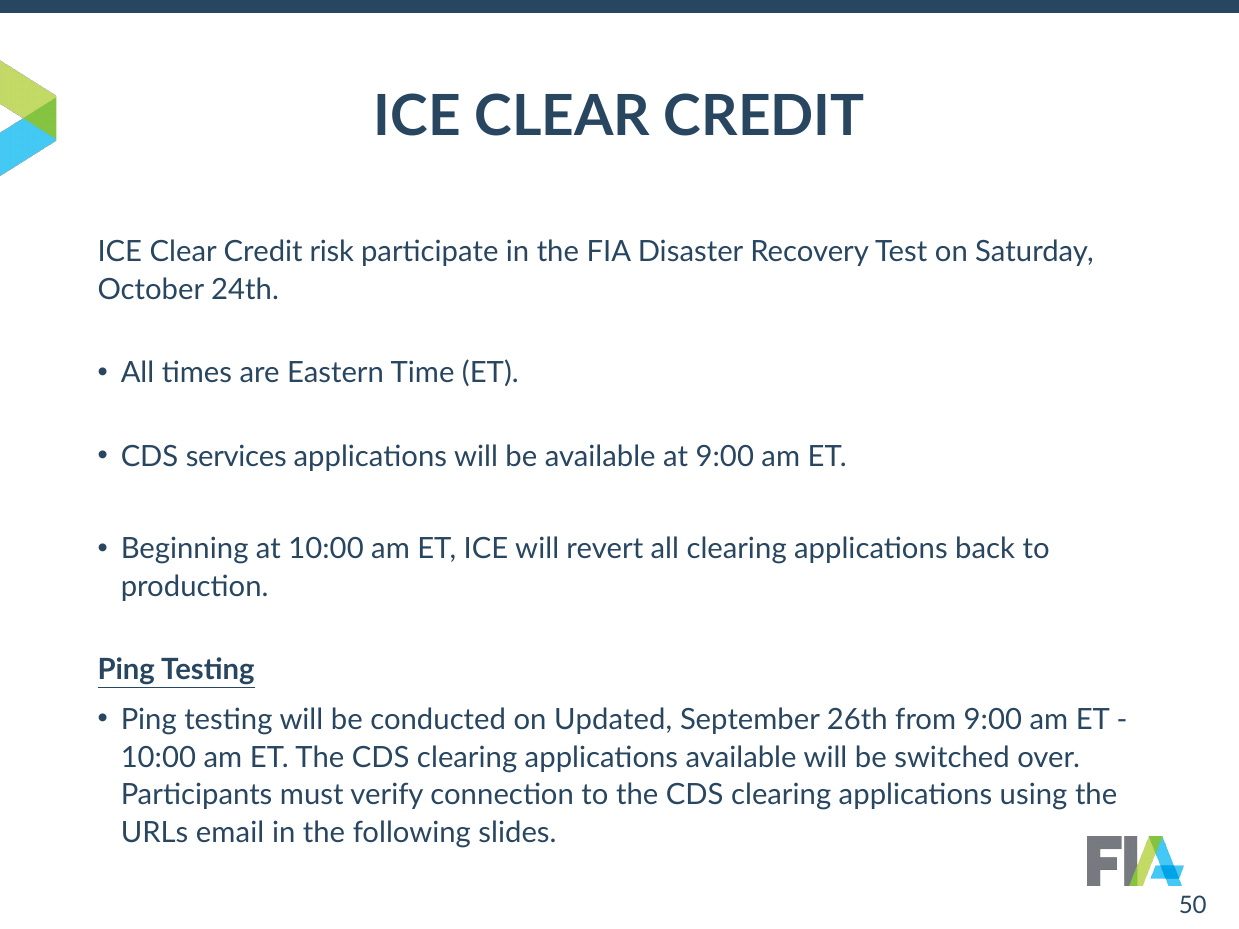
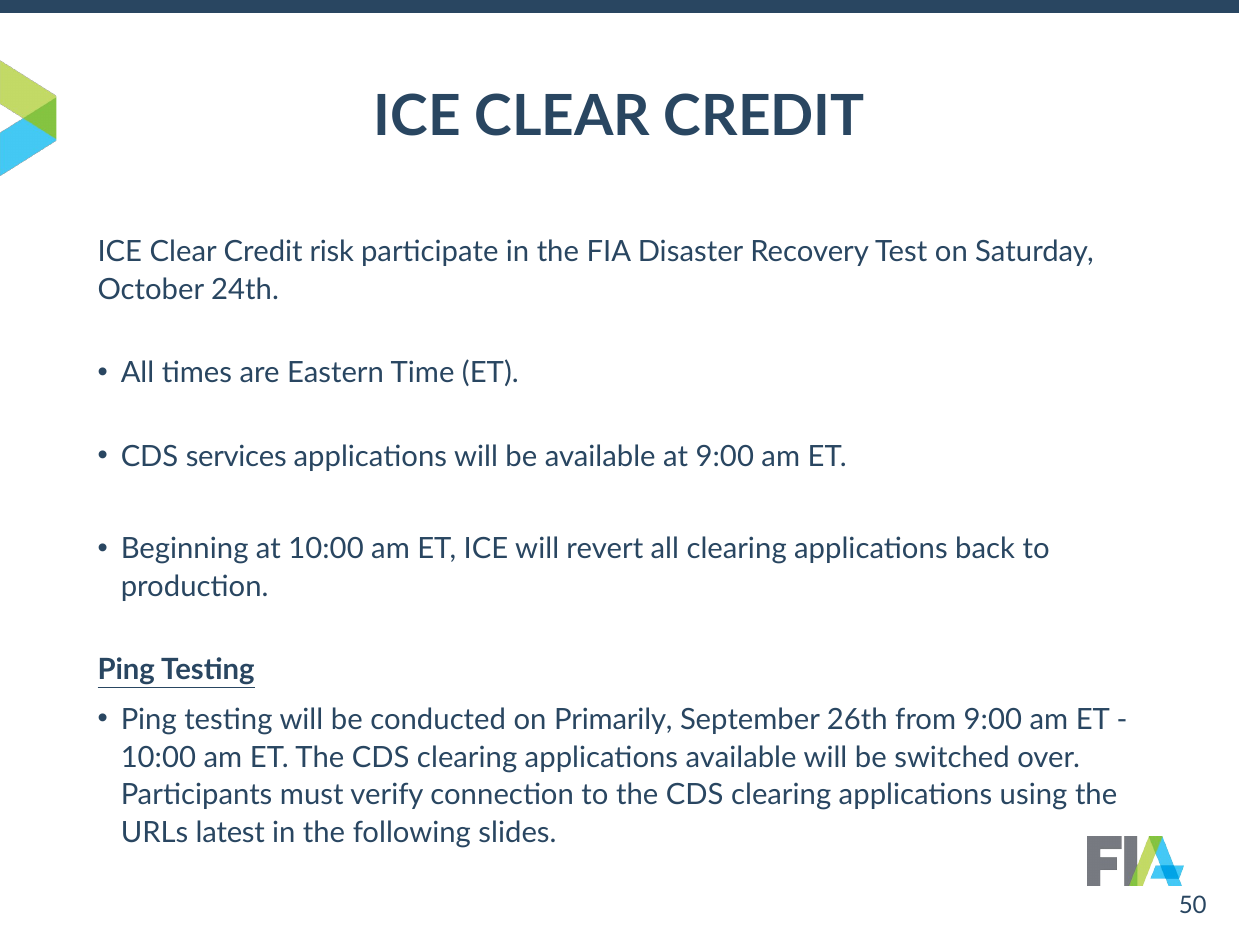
Updated: Updated -> Primarily
email: email -> latest
